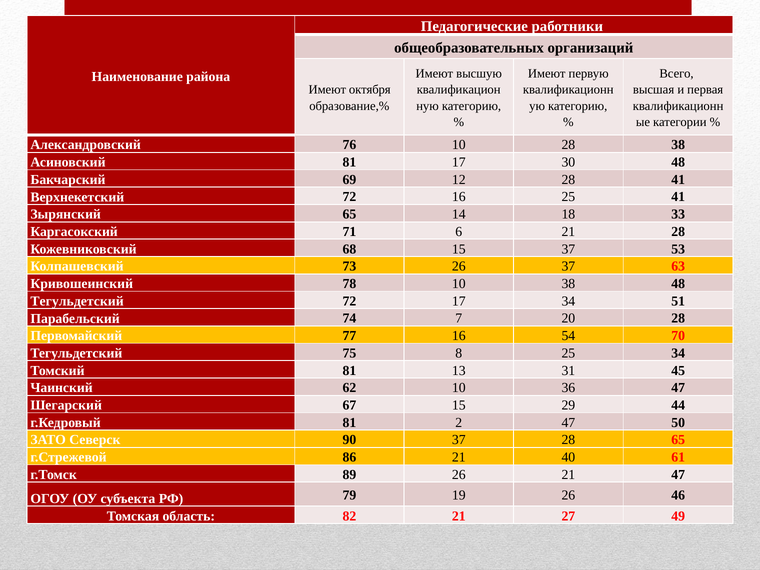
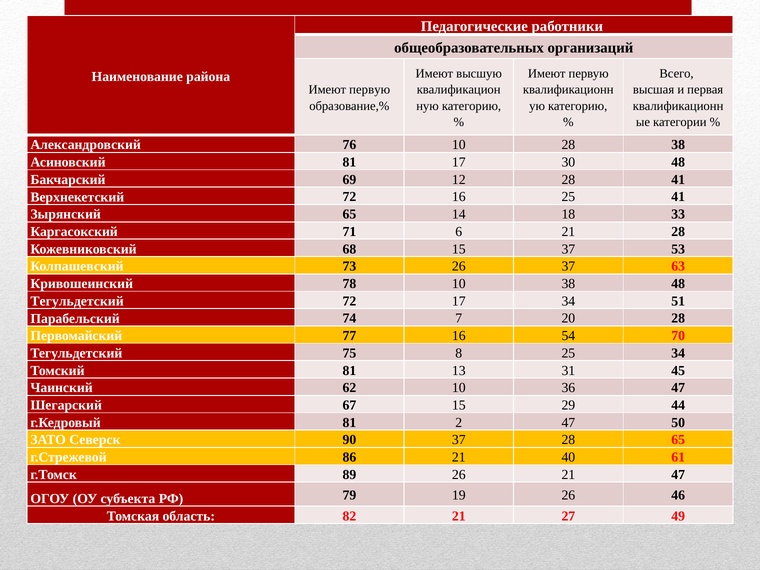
октября at (370, 90): октября -> первую
